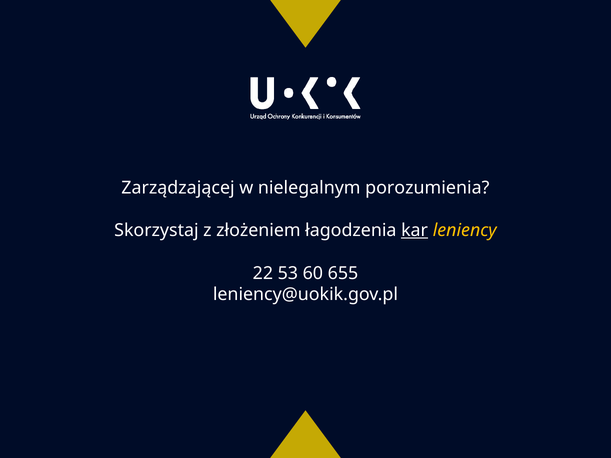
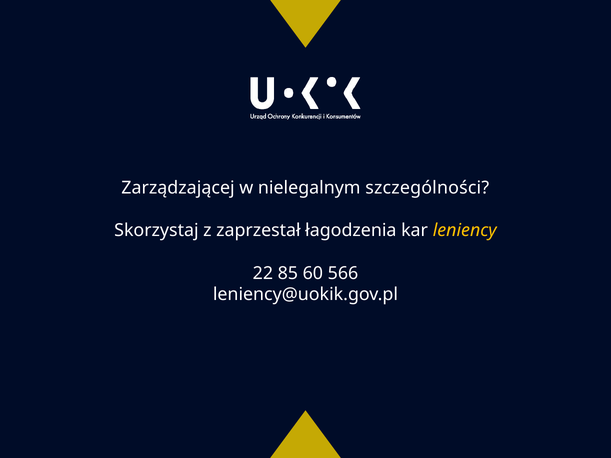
porozumienia: porozumienia -> szczególności
złożeniem: złożeniem -> zaprzestał
kar underline: present -> none
53: 53 -> 85
655: 655 -> 566
